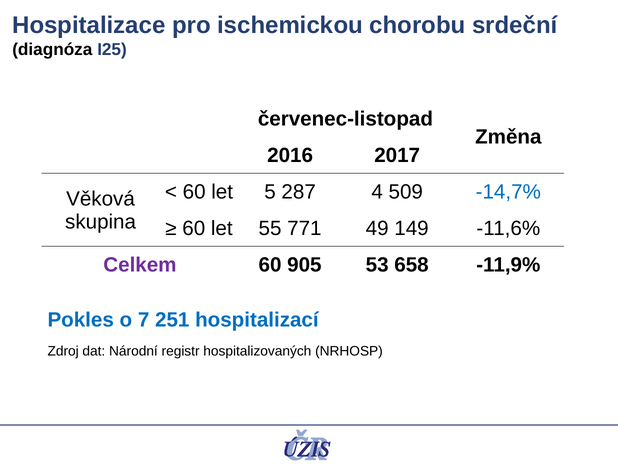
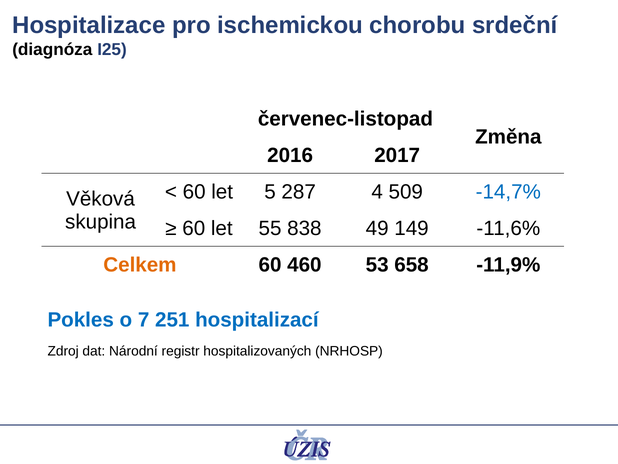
771: 771 -> 838
Celkem colour: purple -> orange
905: 905 -> 460
